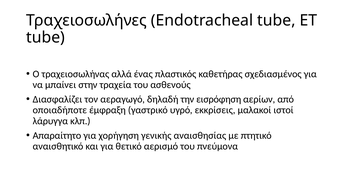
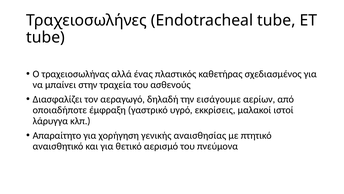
εισρόφηση: εισρόφηση -> εισάγουμε
